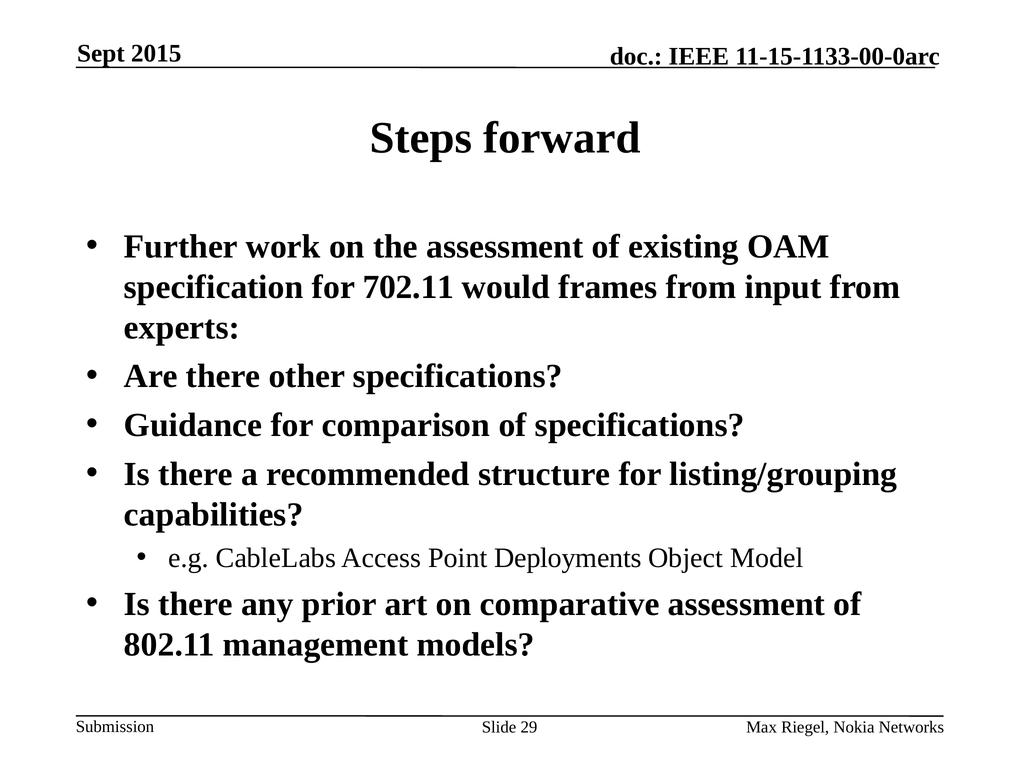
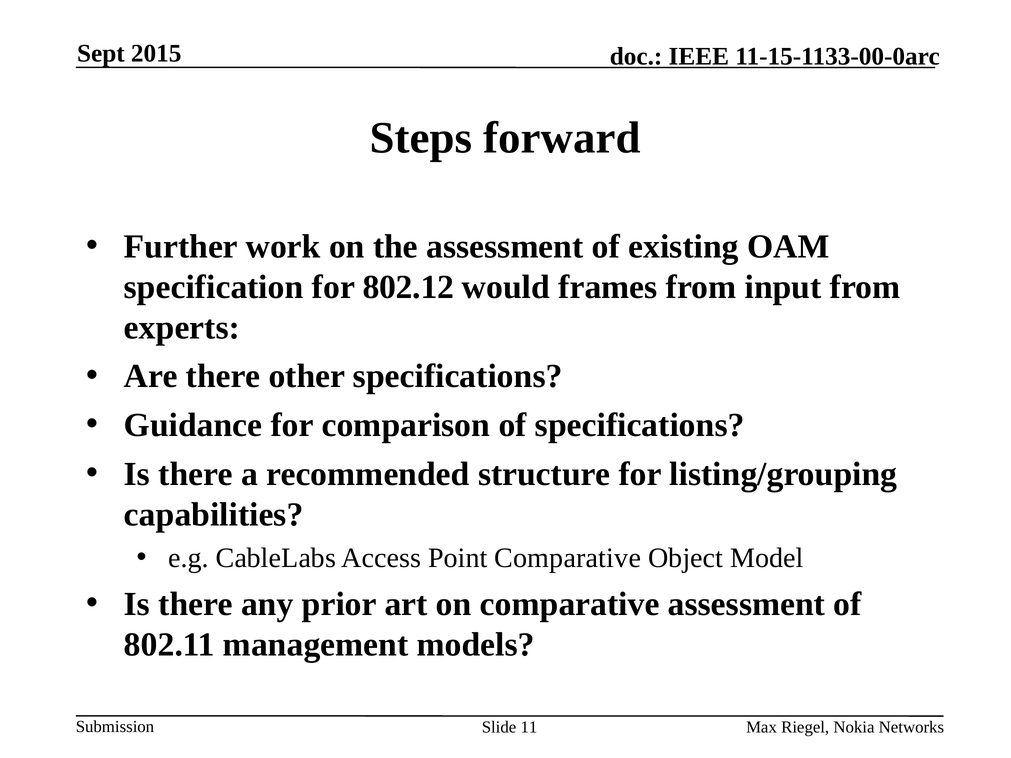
702.11: 702.11 -> 802.12
Point Deployments: Deployments -> Comparative
29: 29 -> 11
